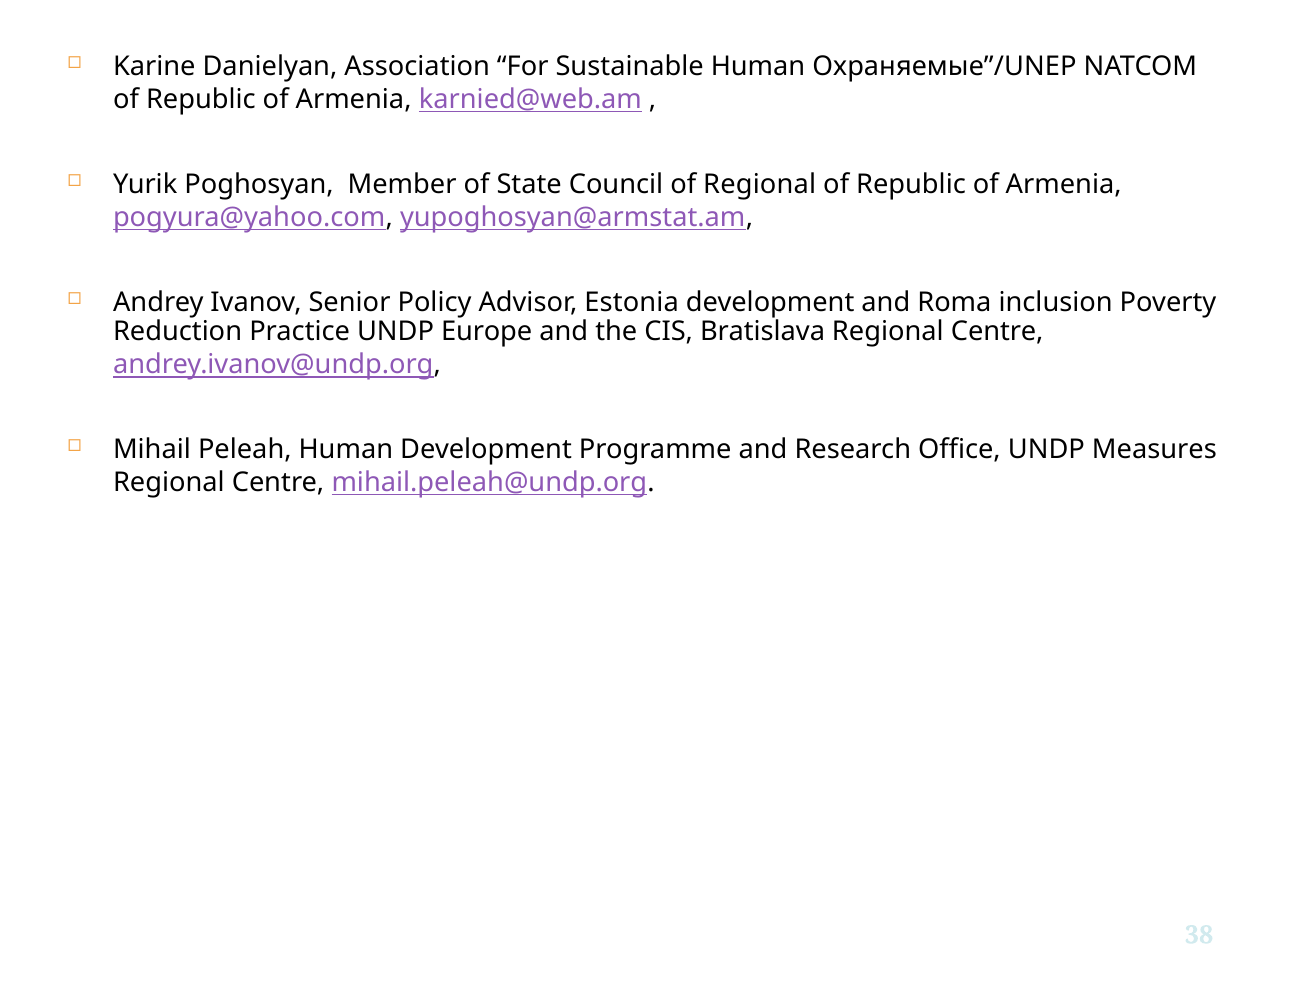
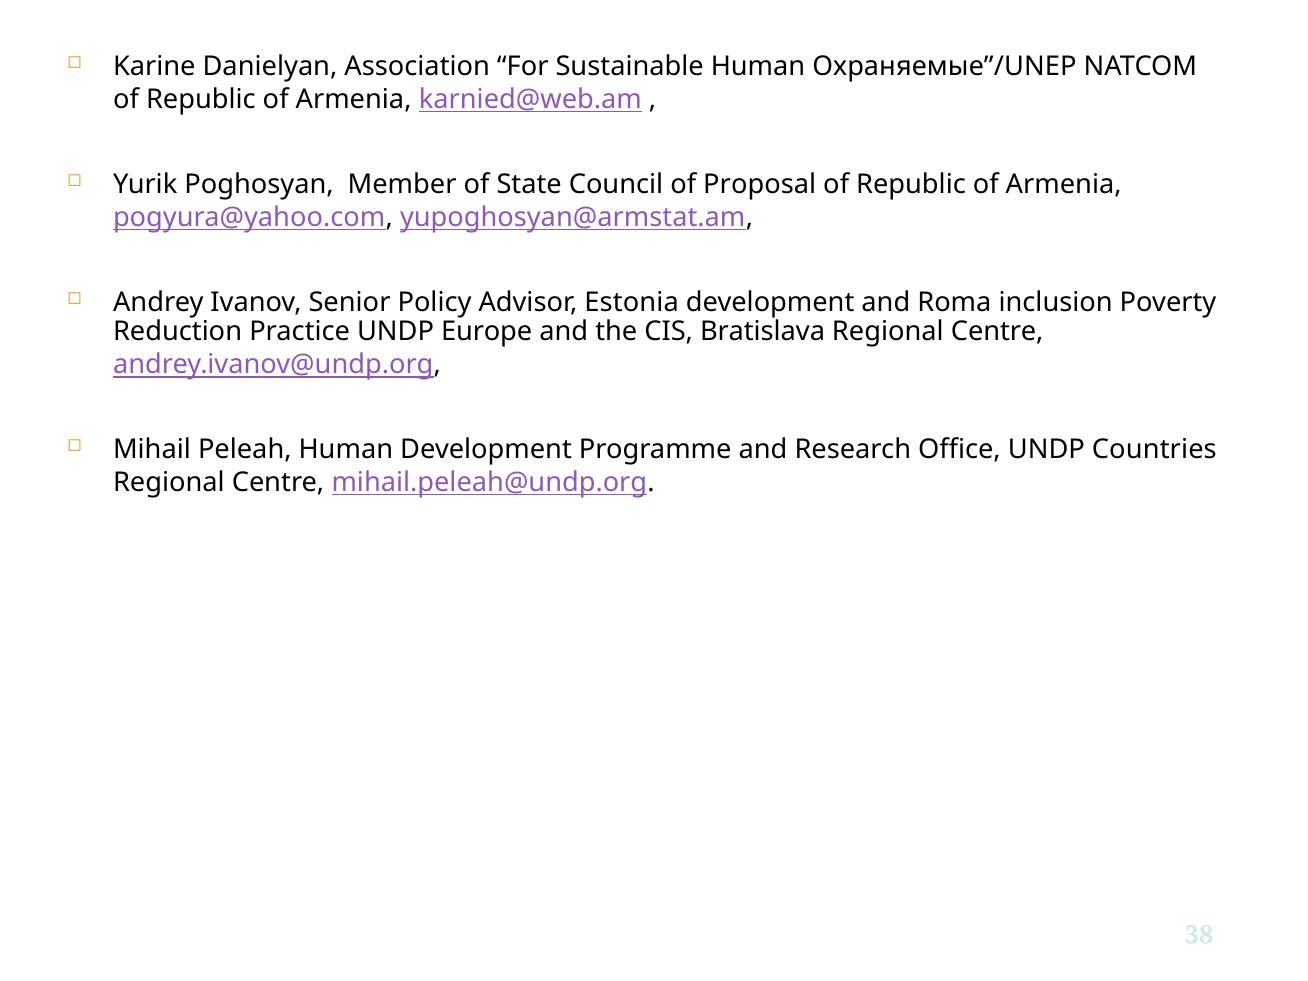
of Regional: Regional -> Proposal
Measures: Measures -> Countries
